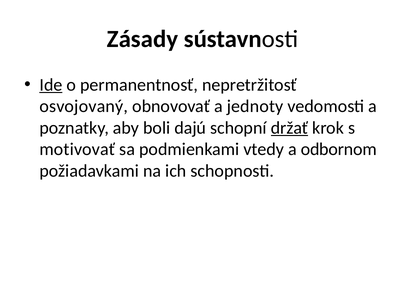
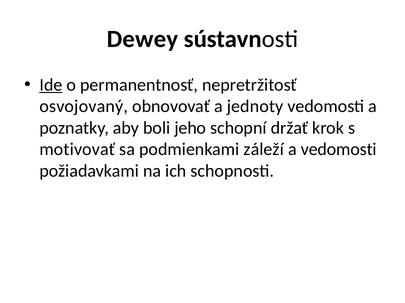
Zásady: Zásady -> Dewey
dajú: dajú -> jeho
držať underline: present -> none
vtedy: vtedy -> záleží
a odbornom: odbornom -> vedomosti
